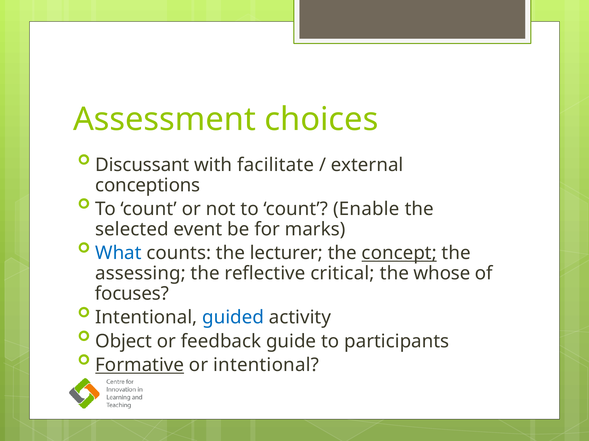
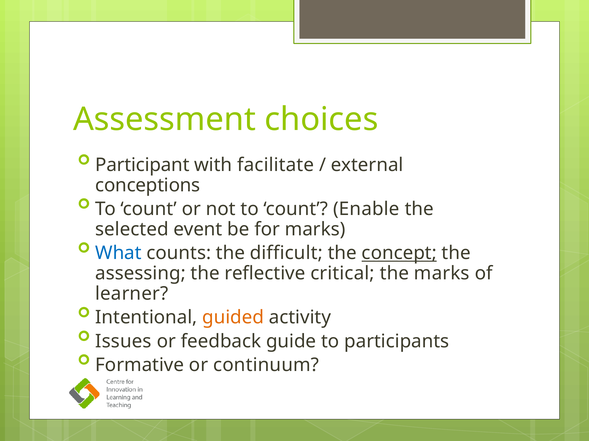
Discussant: Discussant -> Participant
lecturer: lecturer -> difficult
the whose: whose -> marks
focuses: focuses -> learner
guided colour: blue -> orange
Object: Object -> Issues
Formative underline: present -> none
or intentional: intentional -> continuum
